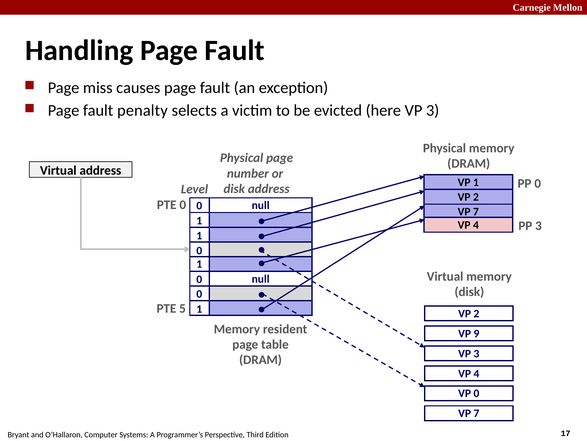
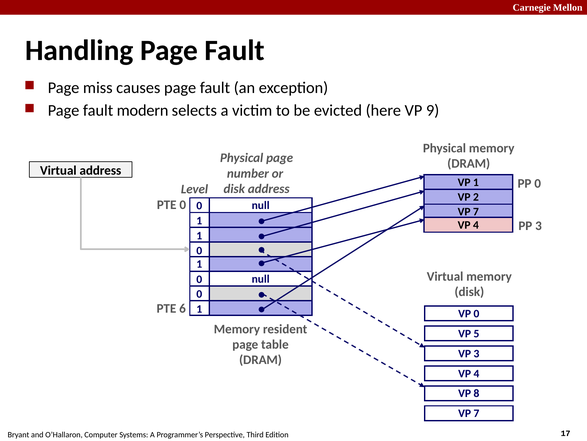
penalty: penalty -> modern
here VP 3: 3 -> 9
5: 5 -> 6
2 at (476, 313): 2 -> 0
9: 9 -> 5
VP 0: 0 -> 8
